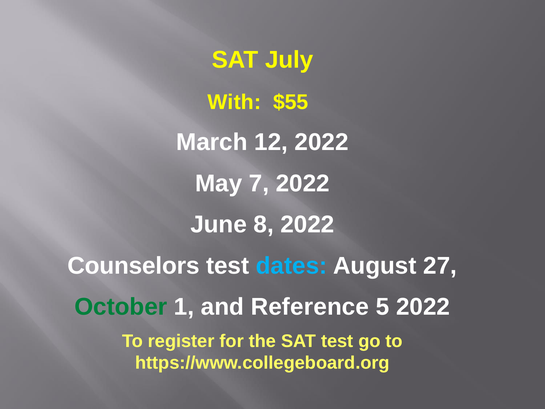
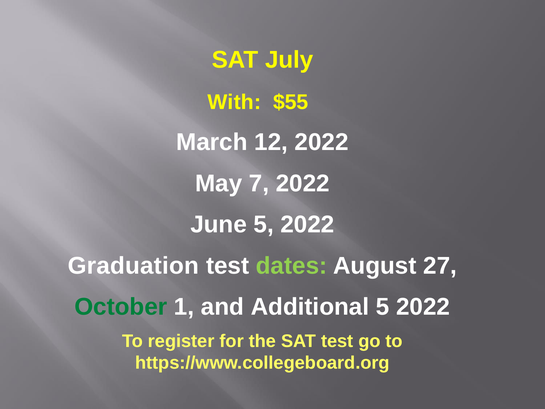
June 8: 8 -> 5
Counselors: Counselors -> Graduation
dates colour: light blue -> light green
Reference: Reference -> Additional
